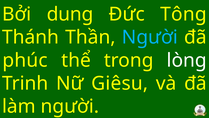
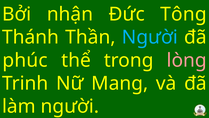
dung: dung -> nhận
lòng colour: white -> pink
Giêsu: Giêsu -> Mang
